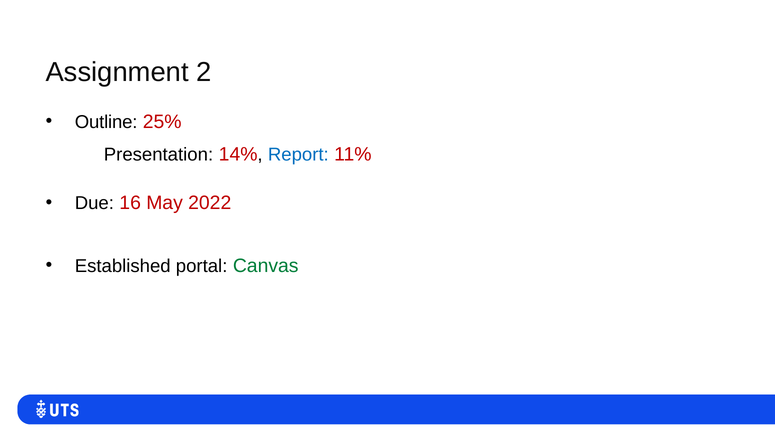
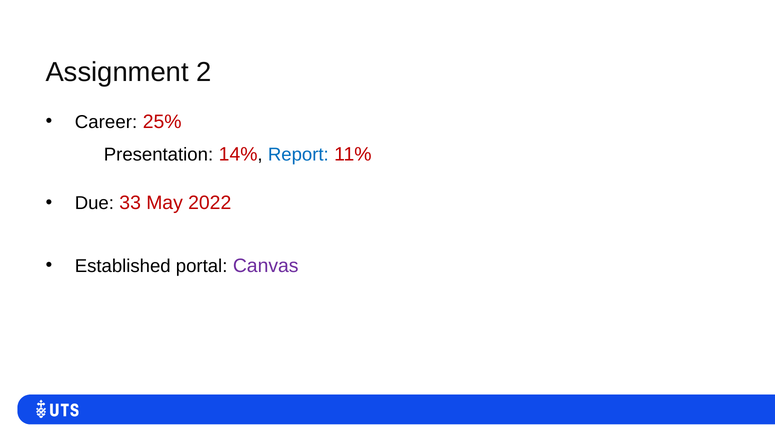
Outline: Outline -> Career
16: 16 -> 33
Canvas colour: green -> purple
